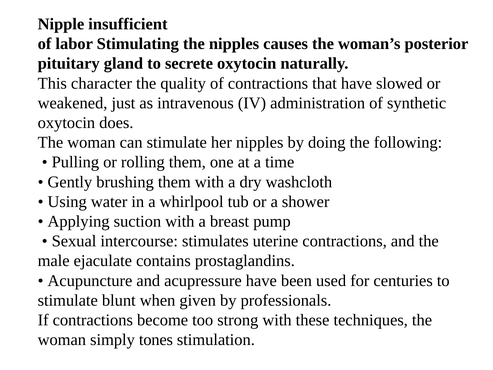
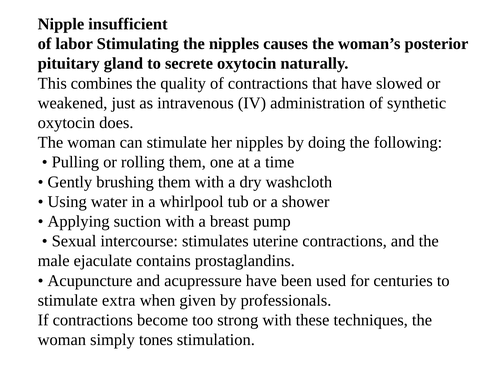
character: character -> combines
blunt: blunt -> extra
